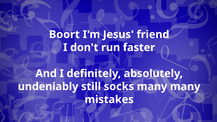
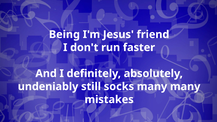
Boort: Boort -> Being
